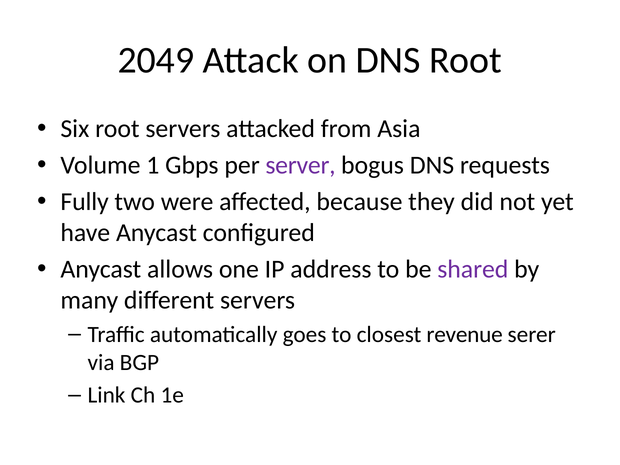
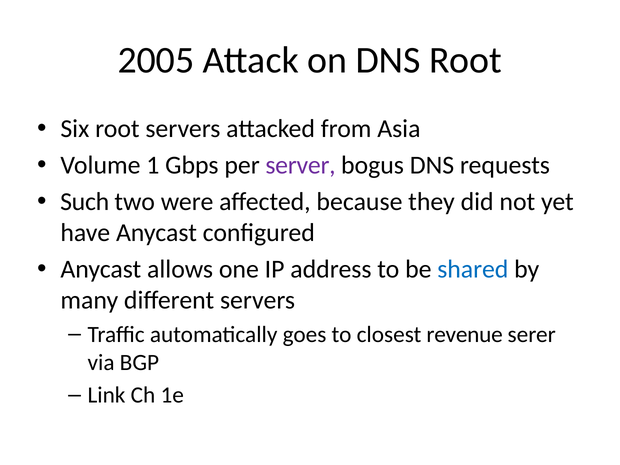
2049: 2049 -> 2005
Fully: Fully -> Such
shared colour: purple -> blue
